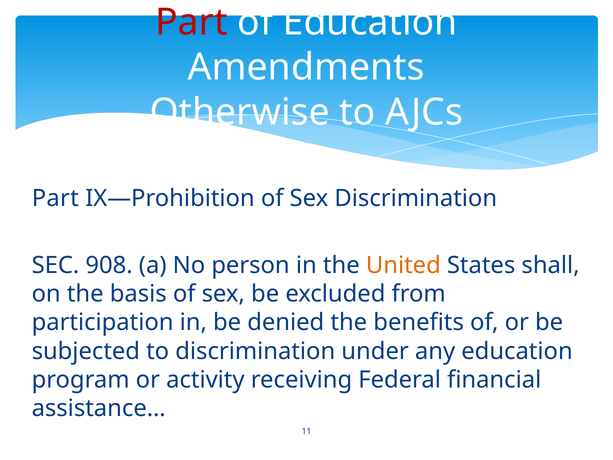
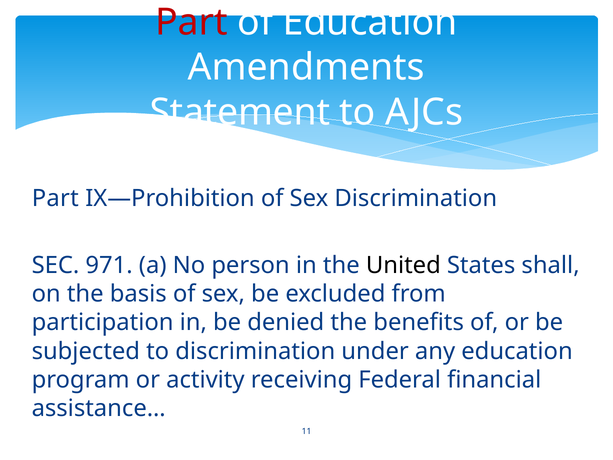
Otherwise: Otherwise -> Statement
908: 908 -> 971
United colour: orange -> black
